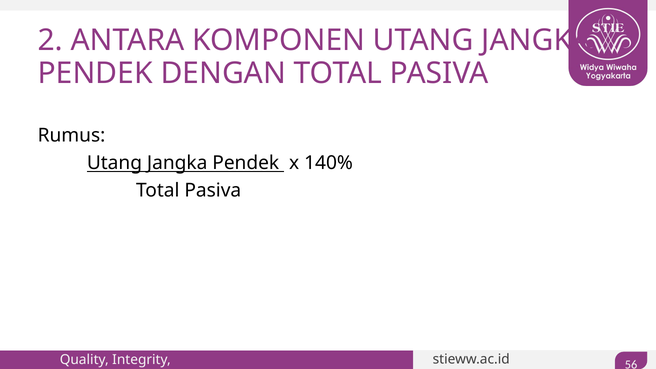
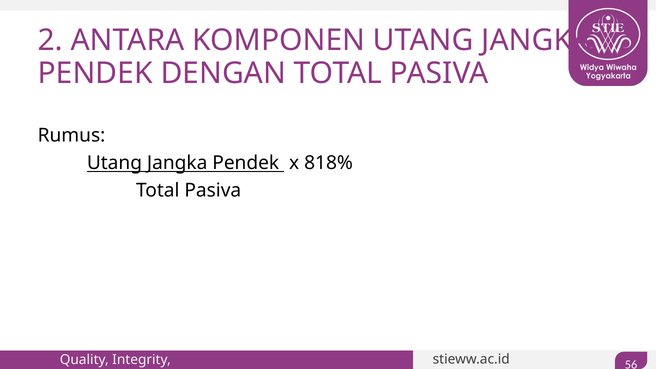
140%: 140% -> 818%
